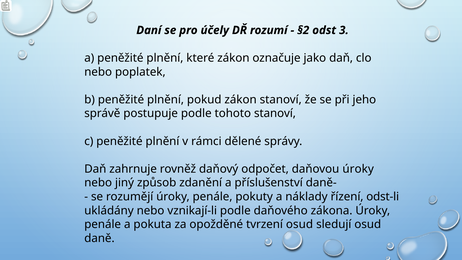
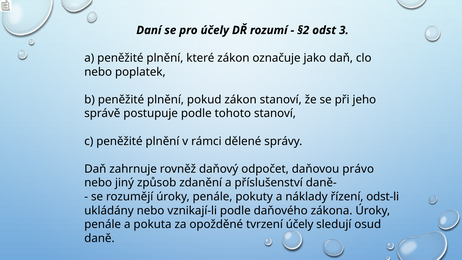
daňovou úroky: úroky -> právo
tvrzení osud: osud -> účely
